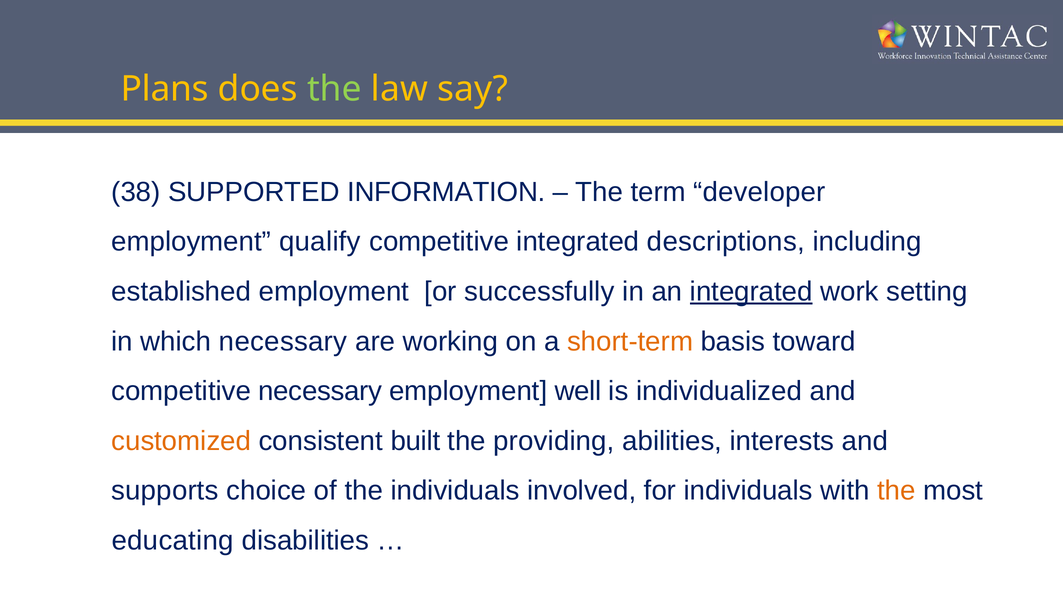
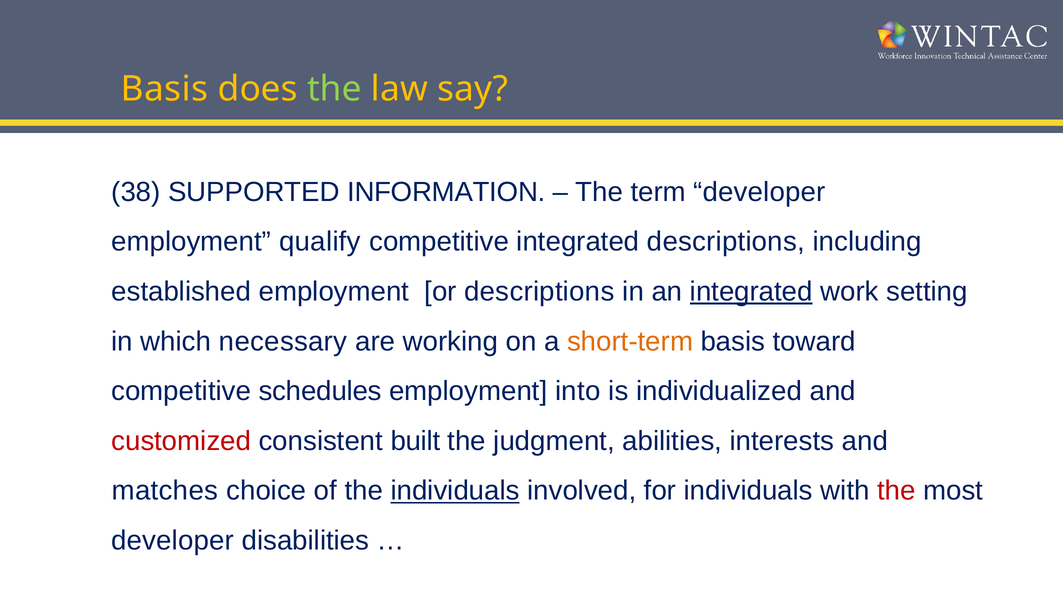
Plans at (165, 89): Plans -> Basis
or successfully: successfully -> descriptions
competitive necessary: necessary -> schedules
well: well -> into
customized colour: orange -> red
providing: providing -> judgment
supports: supports -> matches
individuals at (455, 491) underline: none -> present
the at (896, 491) colour: orange -> red
educating at (173, 541): educating -> developer
